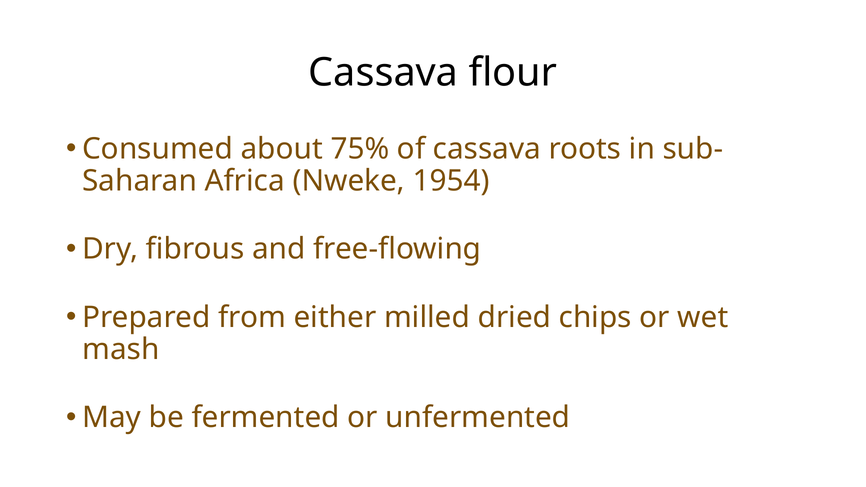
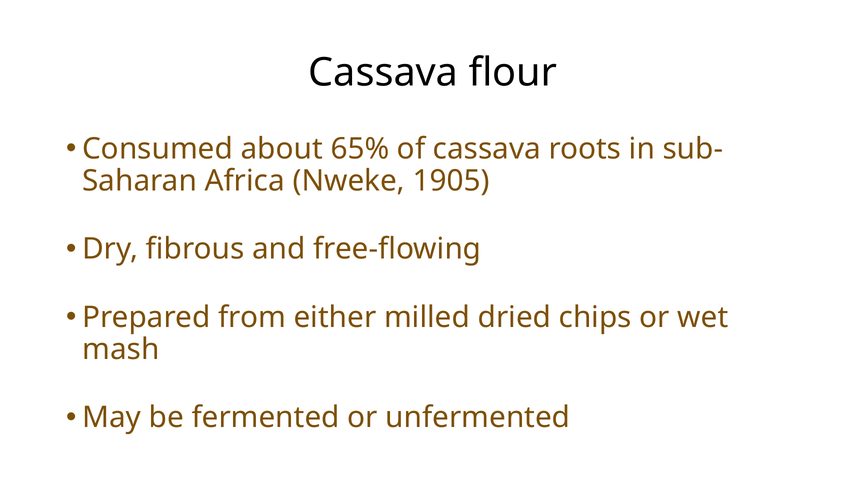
75%: 75% -> 65%
1954: 1954 -> 1905
